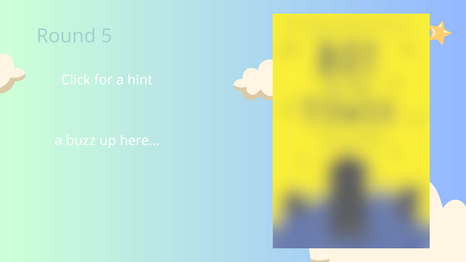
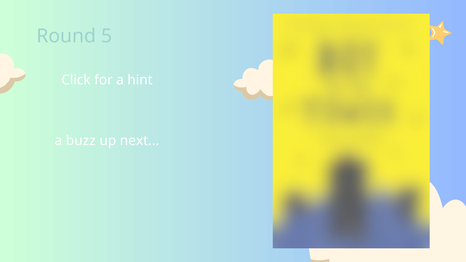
here: here -> next
